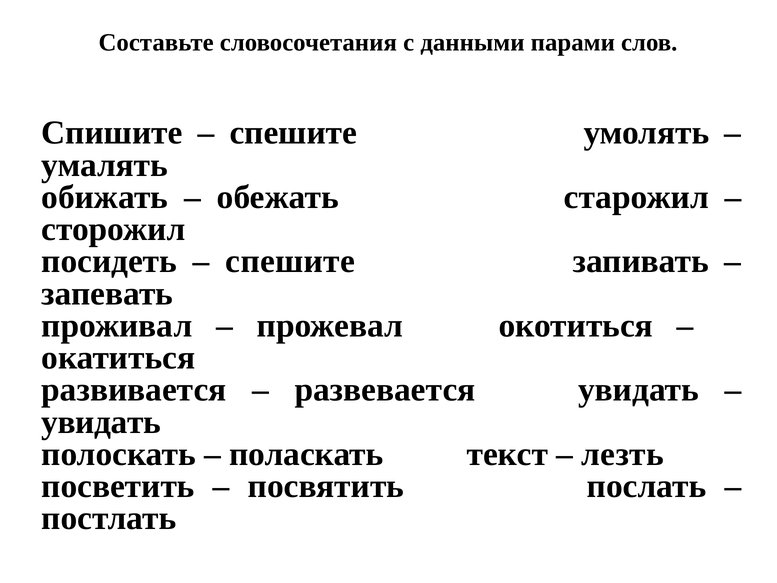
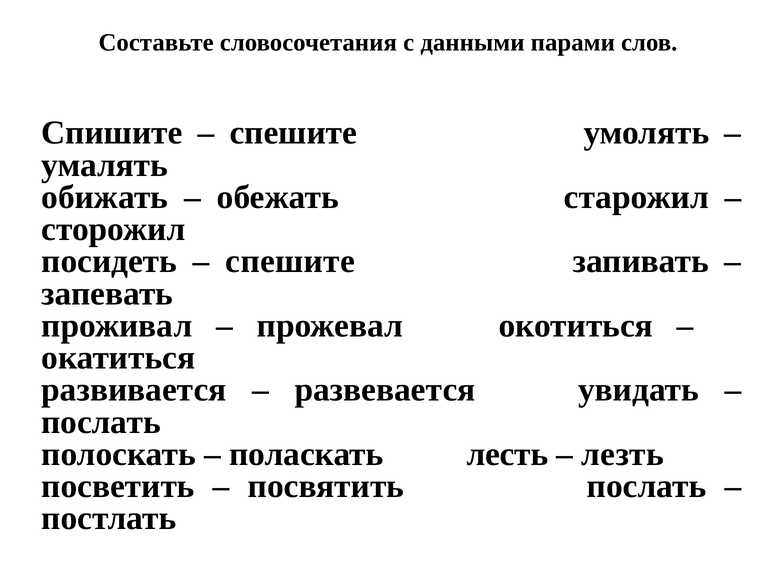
увидать at (101, 422): увидать -> послать
текст: текст -> лесть
